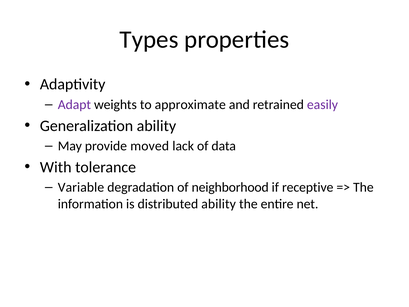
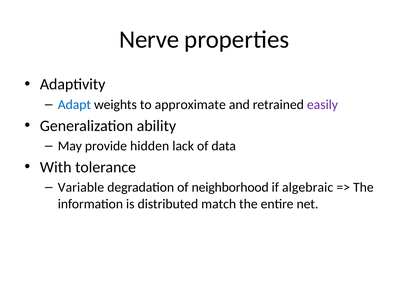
Types: Types -> Nerve
Adapt colour: purple -> blue
moved: moved -> hidden
receptive: receptive -> algebraic
distributed ability: ability -> match
